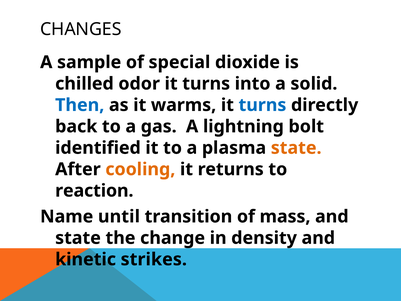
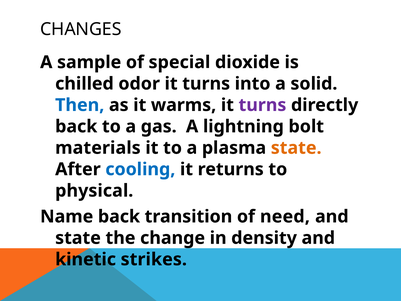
turns at (262, 105) colour: blue -> purple
identified: identified -> materials
cooling colour: orange -> blue
reaction: reaction -> physical
Name until: until -> back
mass: mass -> need
